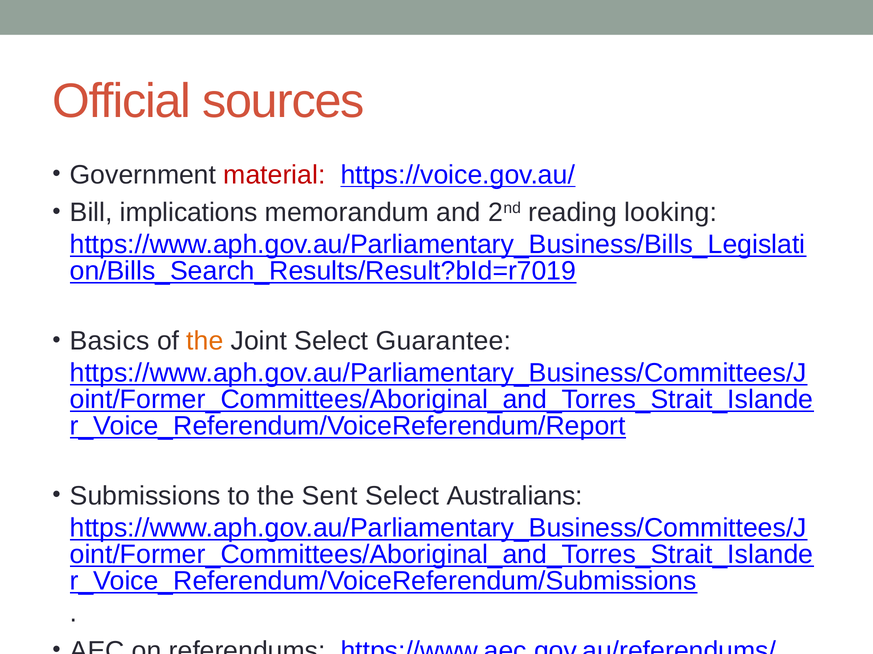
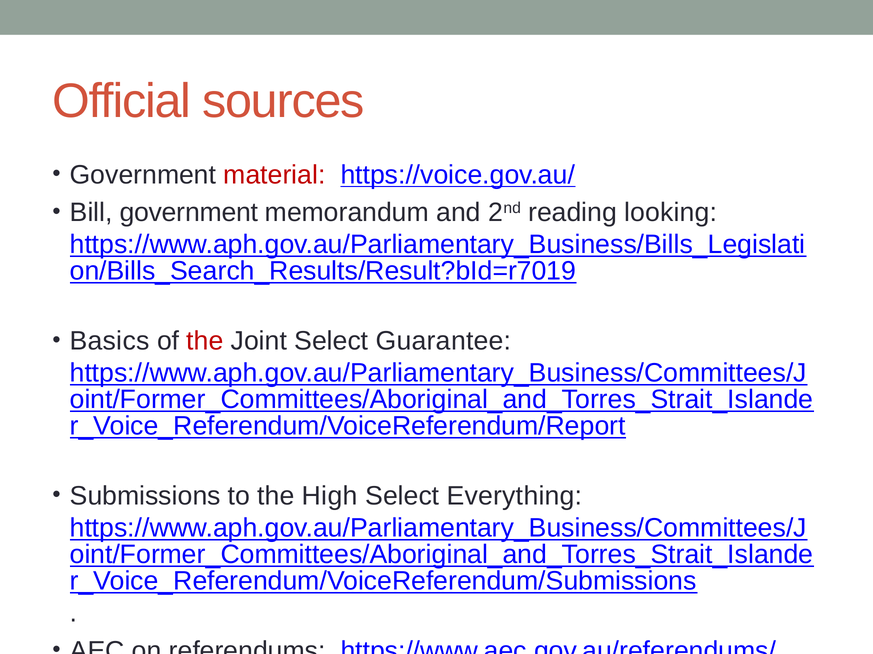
Bill implications: implications -> government
the at (205, 341) colour: orange -> red
Sent: Sent -> High
Australians: Australians -> Everything
